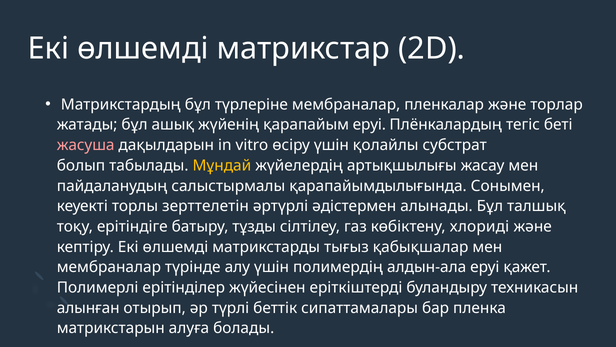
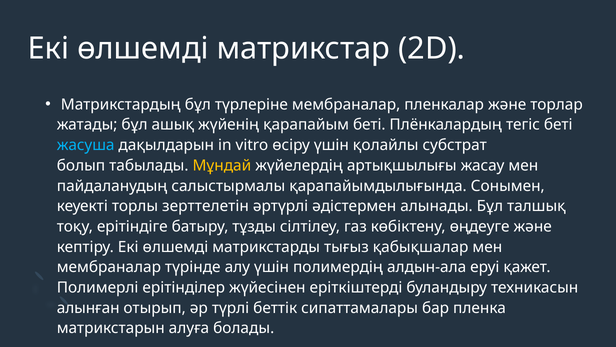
қарапайым еруі: еруі -> беті
жасуша colour: pink -> light blue
хлориді: хлориді -> өңдеуге
